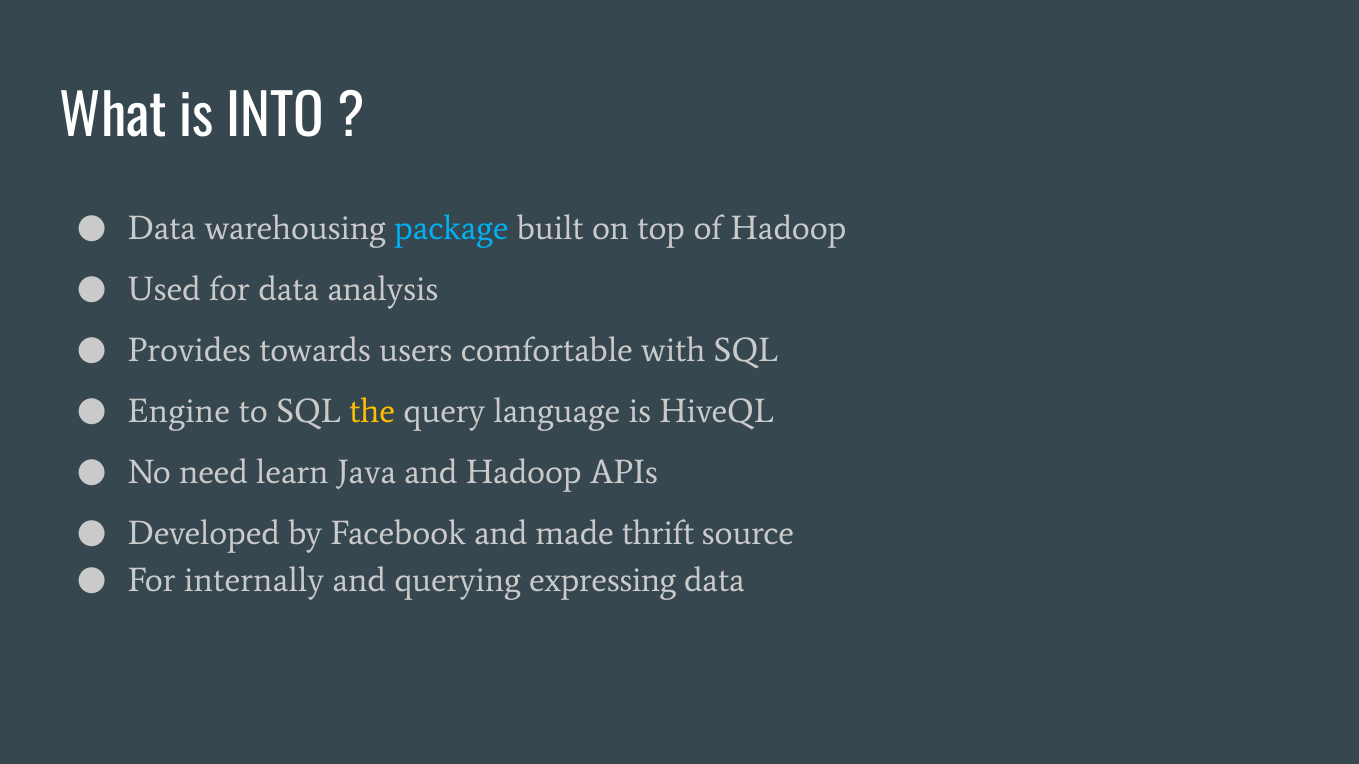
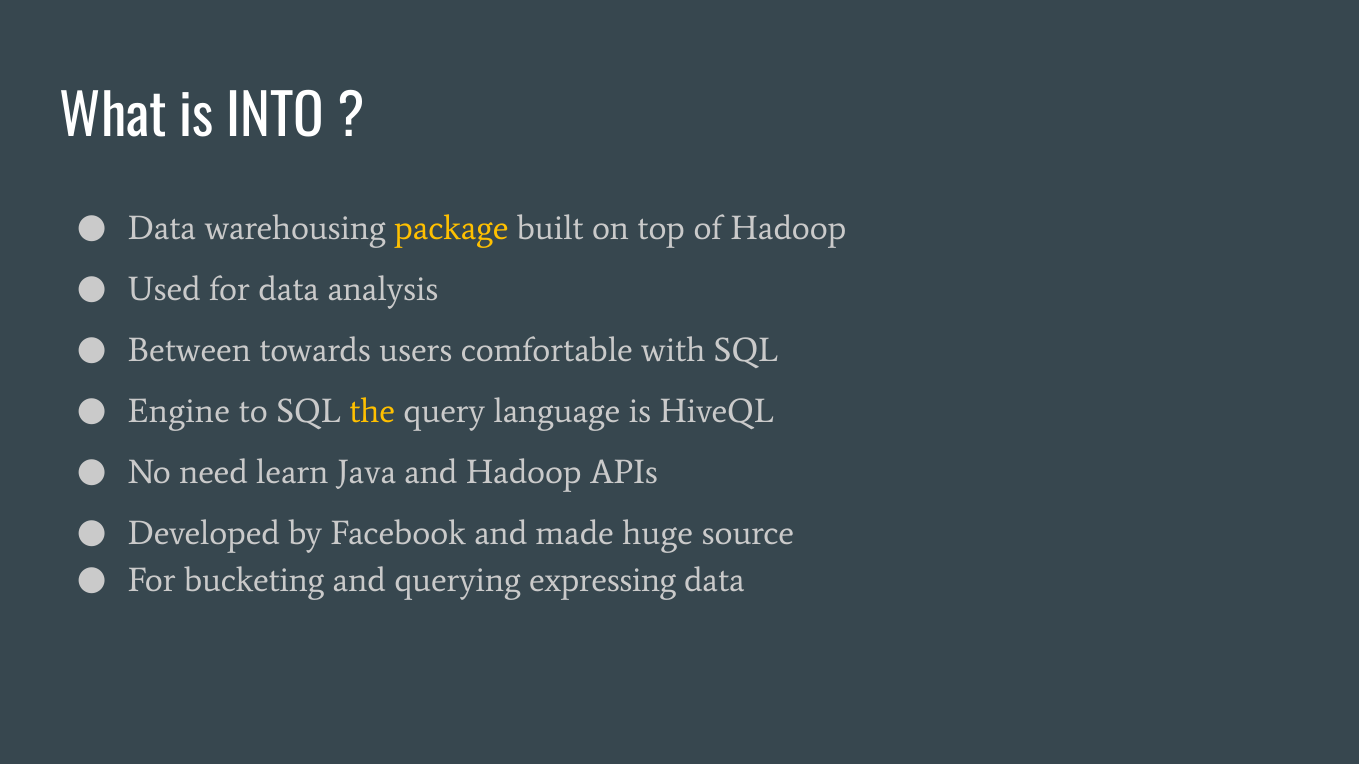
package colour: light blue -> yellow
Provides: Provides -> Between
thrift: thrift -> huge
internally: internally -> bucketing
